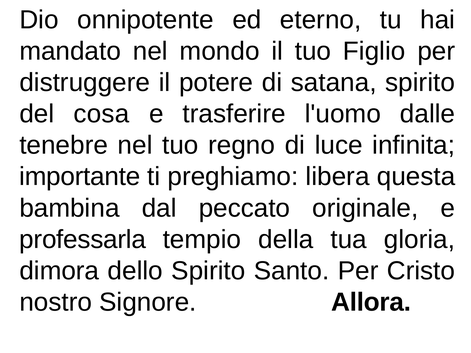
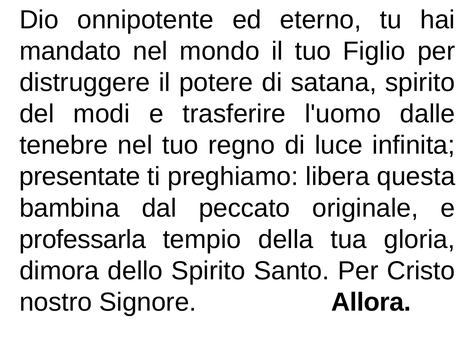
cosa: cosa -> modi
importante: importante -> presentate
